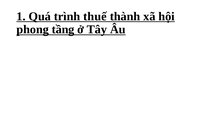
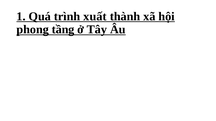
thuế: thuế -> xuất
